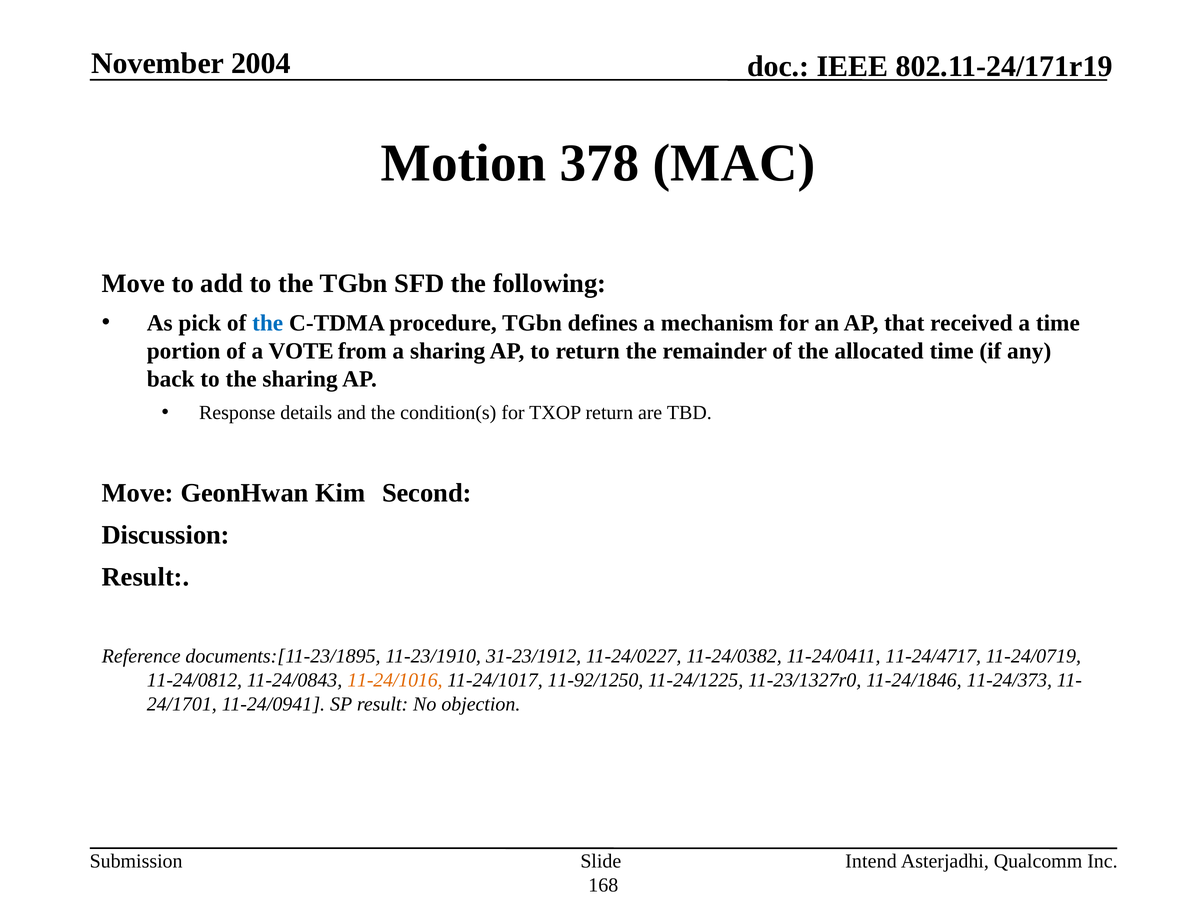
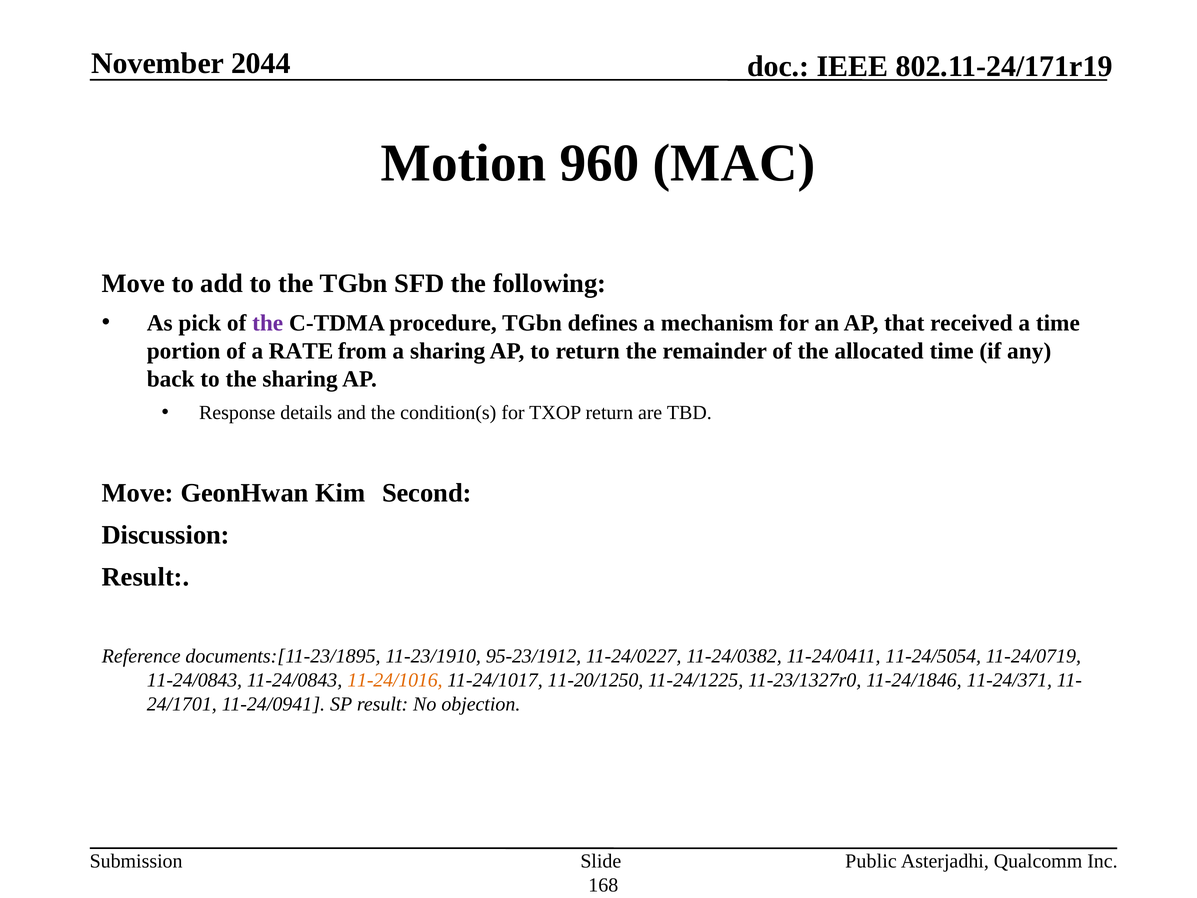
2004: 2004 -> 2044
378: 378 -> 960
the at (268, 323) colour: blue -> purple
VOTE: VOTE -> RATE
31-23/1912: 31-23/1912 -> 95-23/1912
11-24/4717: 11-24/4717 -> 11-24/5054
11-24/0812 at (194, 680): 11-24/0812 -> 11-24/0843
11-92/1250: 11-92/1250 -> 11-20/1250
11-24/373: 11-24/373 -> 11-24/371
Intend: Intend -> Public
